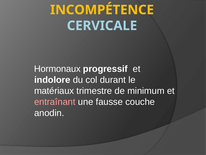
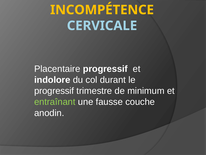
Hormonaux: Hormonaux -> Placentaire
matériaux at (54, 91): matériaux -> progressif
entraînant colour: pink -> light green
